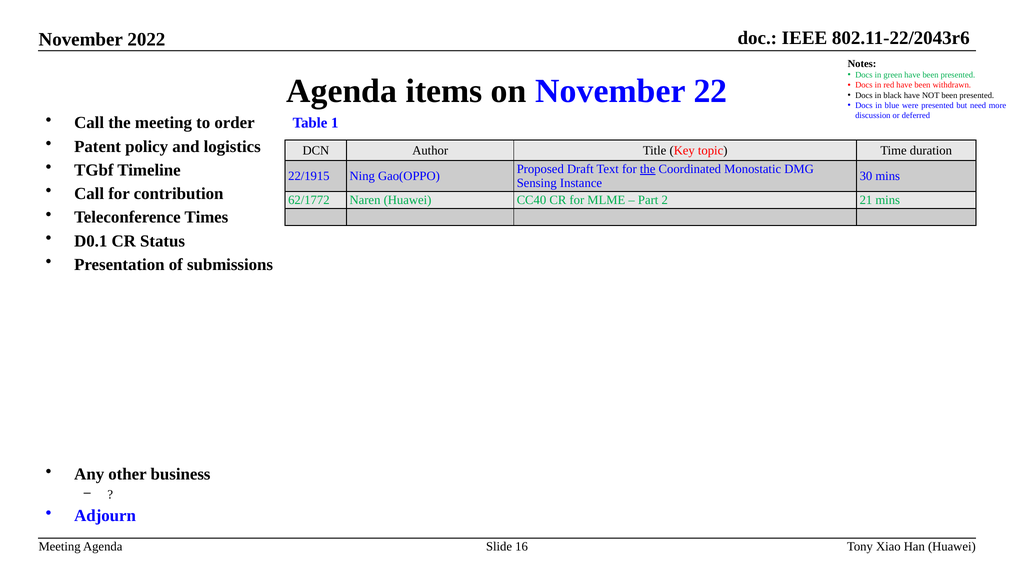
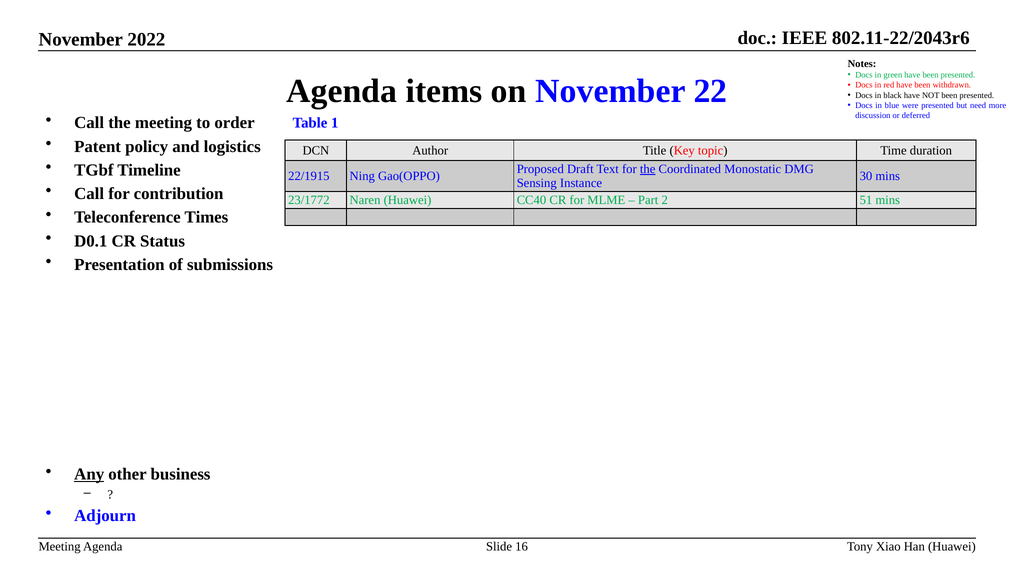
62/1772: 62/1772 -> 23/1772
21: 21 -> 51
Any underline: none -> present
